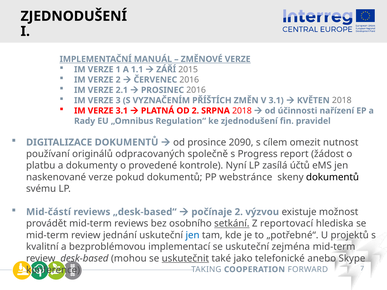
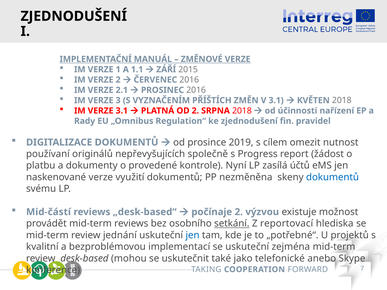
2090: 2090 -> 2019
odpracovaných: odpracovaných -> nepřevyšujících
pokud: pokud -> využití
webstránce: webstránce -> nezměněna
dokumentů at (332, 177) colour: black -> blue
uskutečnit underline: present -> none
